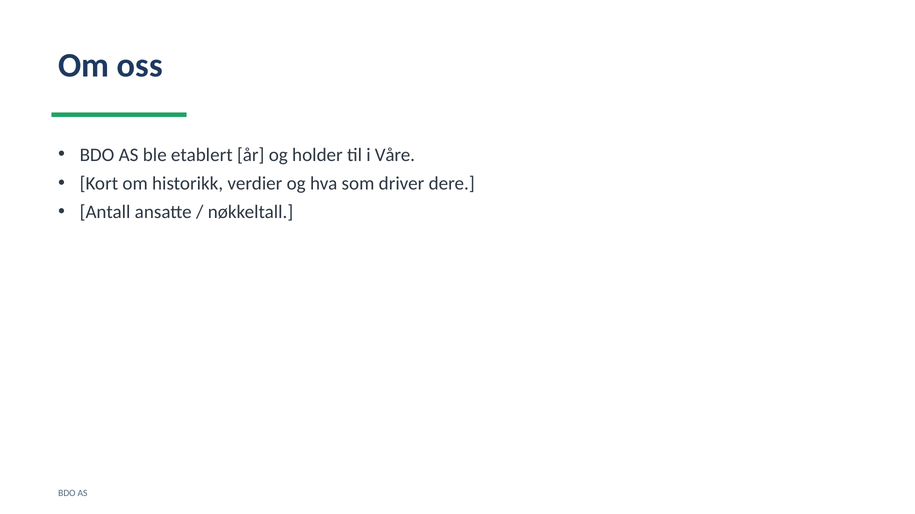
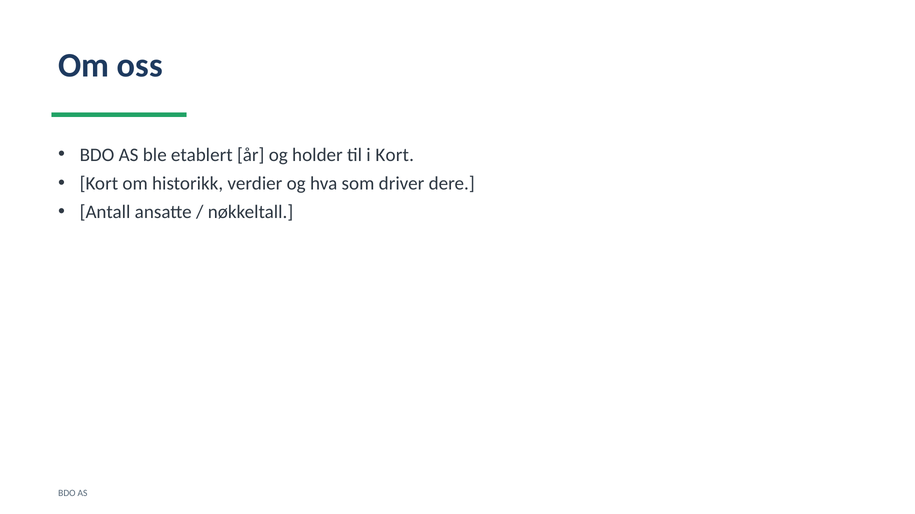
i Våre: Våre -> Kort
